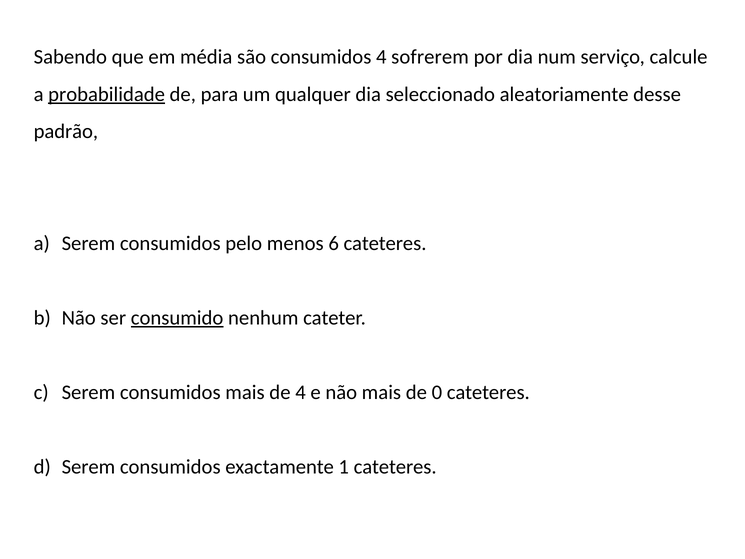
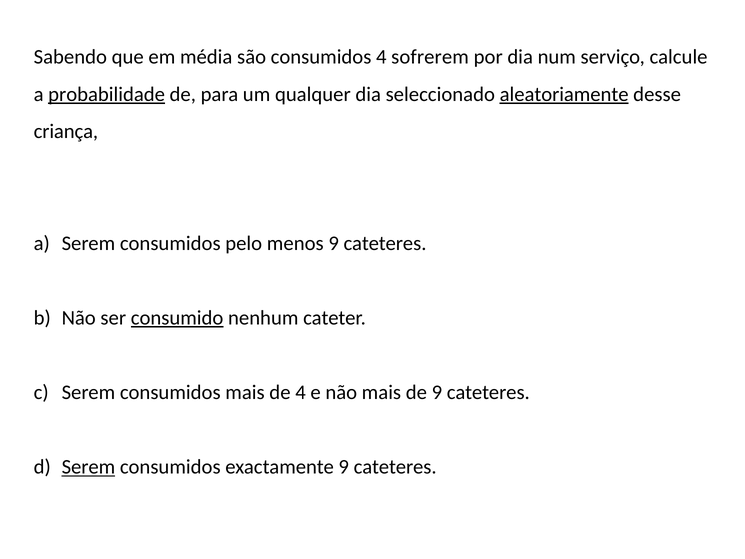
aleatoriamente underline: none -> present
padrão: padrão -> criança
menos 6: 6 -> 9
de 0: 0 -> 9
Serem at (88, 467) underline: none -> present
exactamente 1: 1 -> 9
